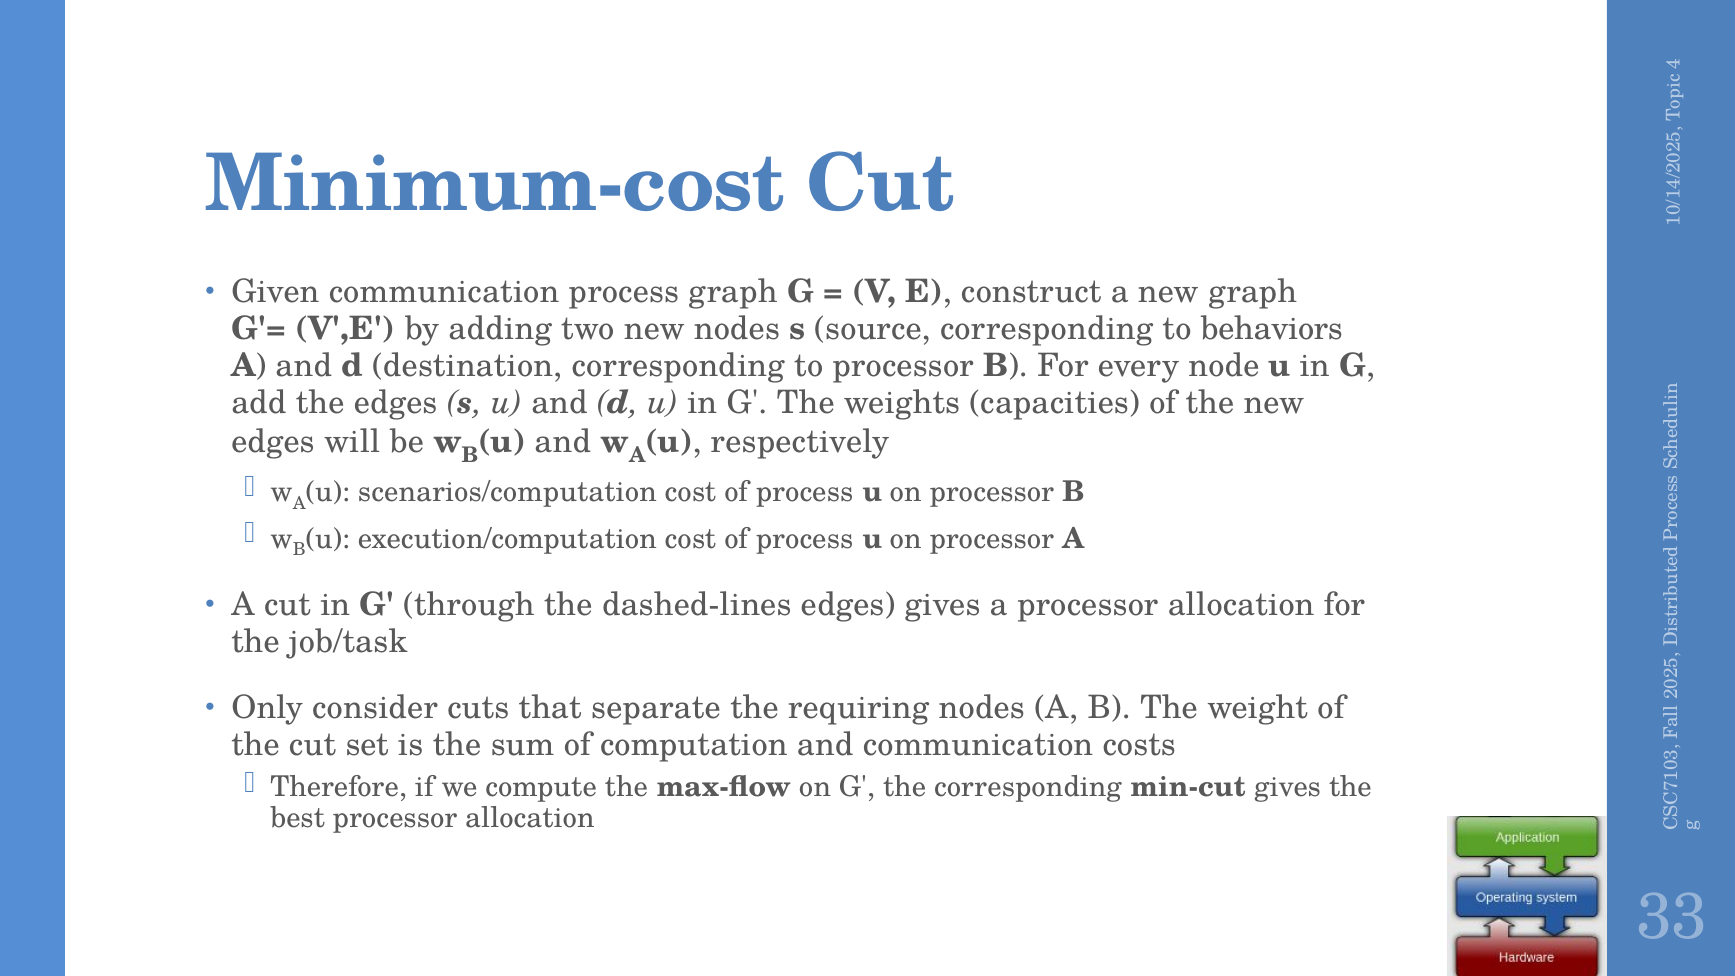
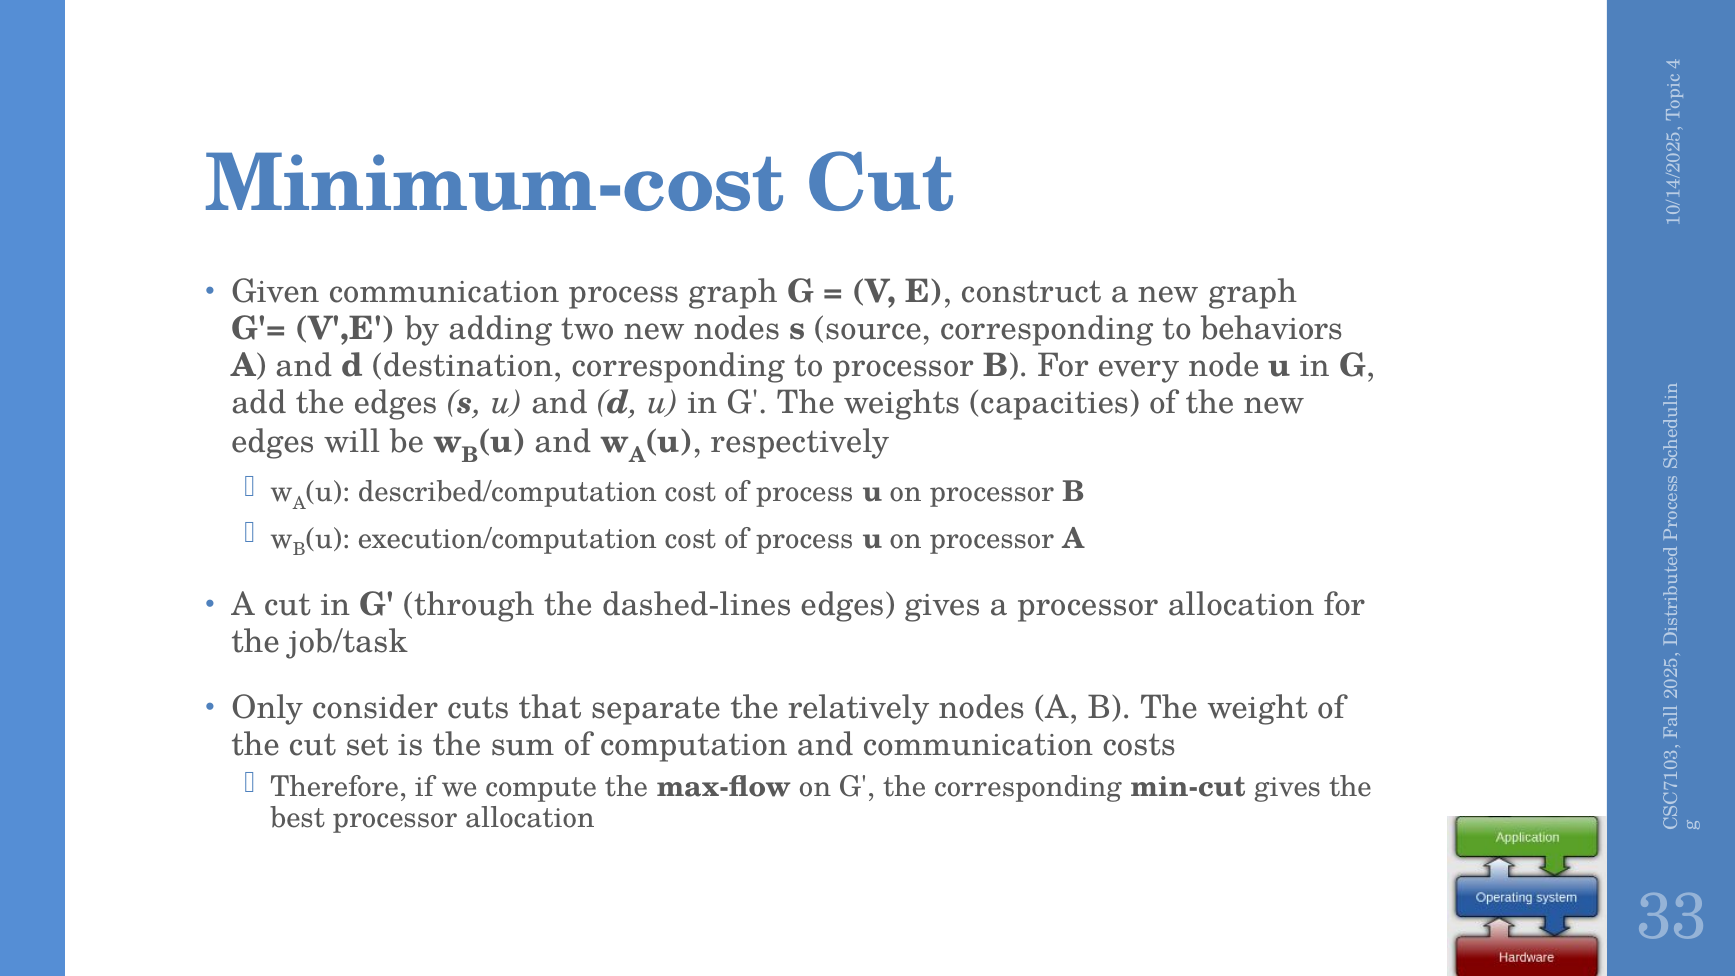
scenarios/computation: scenarios/computation -> described/computation
requiring: requiring -> relatively
